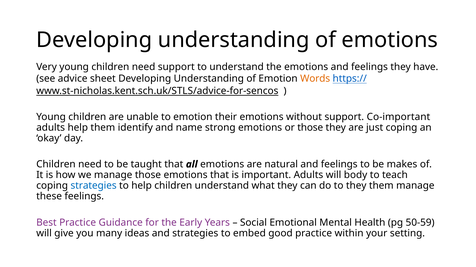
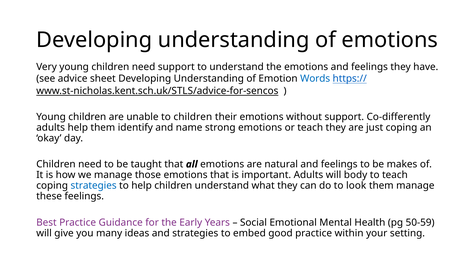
Words colour: orange -> blue
to emotion: emotion -> children
Co-important: Co-important -> Co-differently
or those: those -> teach
to they: they -> look
